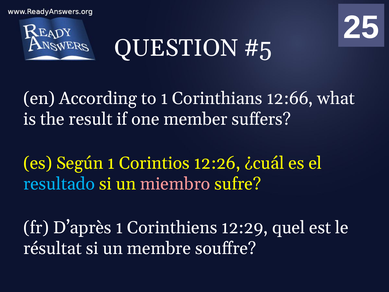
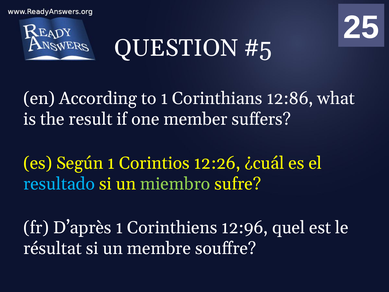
12:66: 12:66 -> 12:86
miembro colour: pink -> light green
12:29: 12:29 -> 12:96
